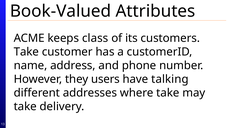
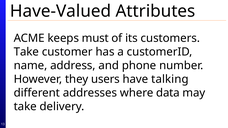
Book-Valued: Book-Valued -> Have-Valued
class: class -> must
where take: take -> data
